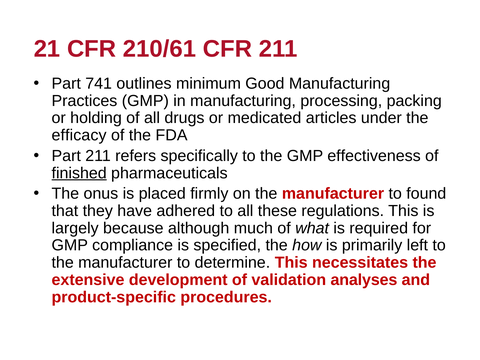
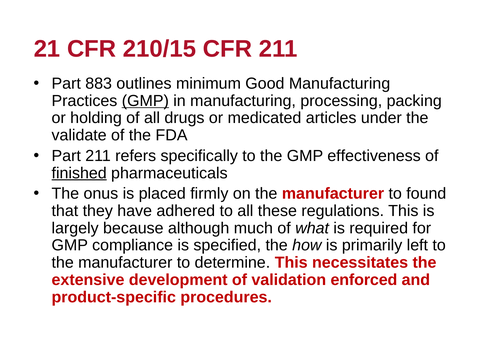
210/61: 210/61 -> 210/15
741: 741 -> 883
GMP at (145, 101) underline: none -> present
efficacy: efficacy -> validate
analyses: analyses -> enforced
